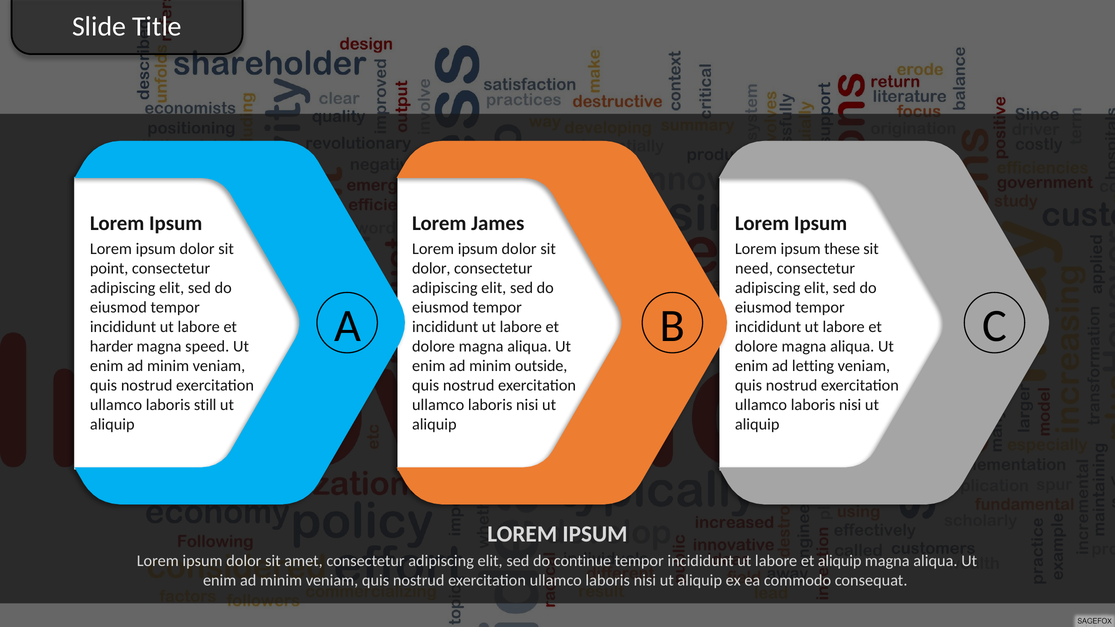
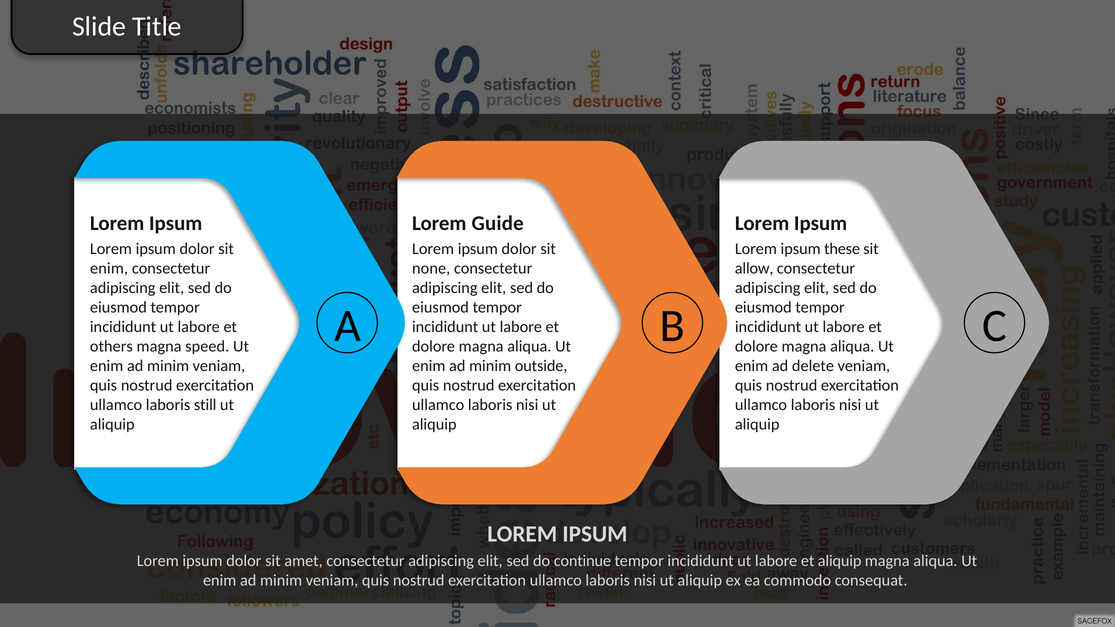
James: James -> Guide
point at (109, 268): point -> enim
dolor at (431, 268): dolor -> none
need: need -> allow
harder: harder -> others
letting: letting -> delete
